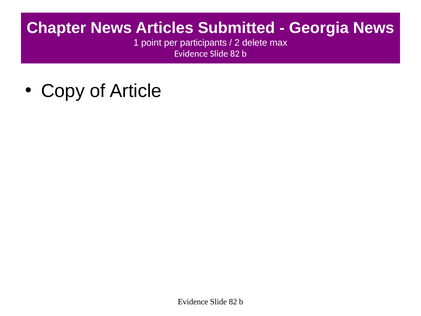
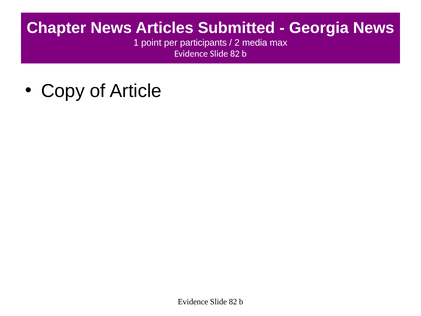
delete: delete -> media
